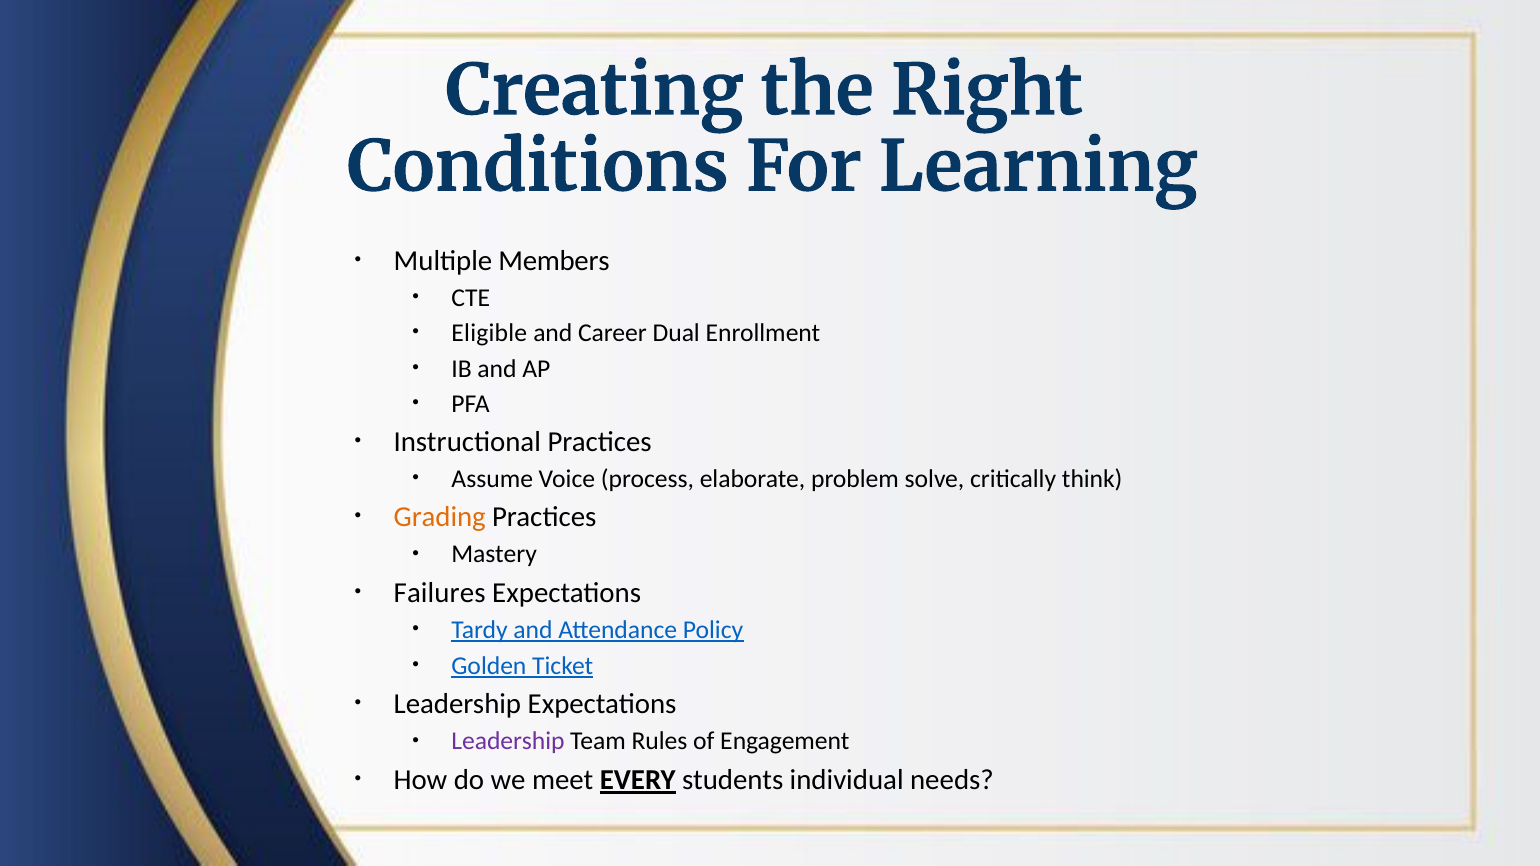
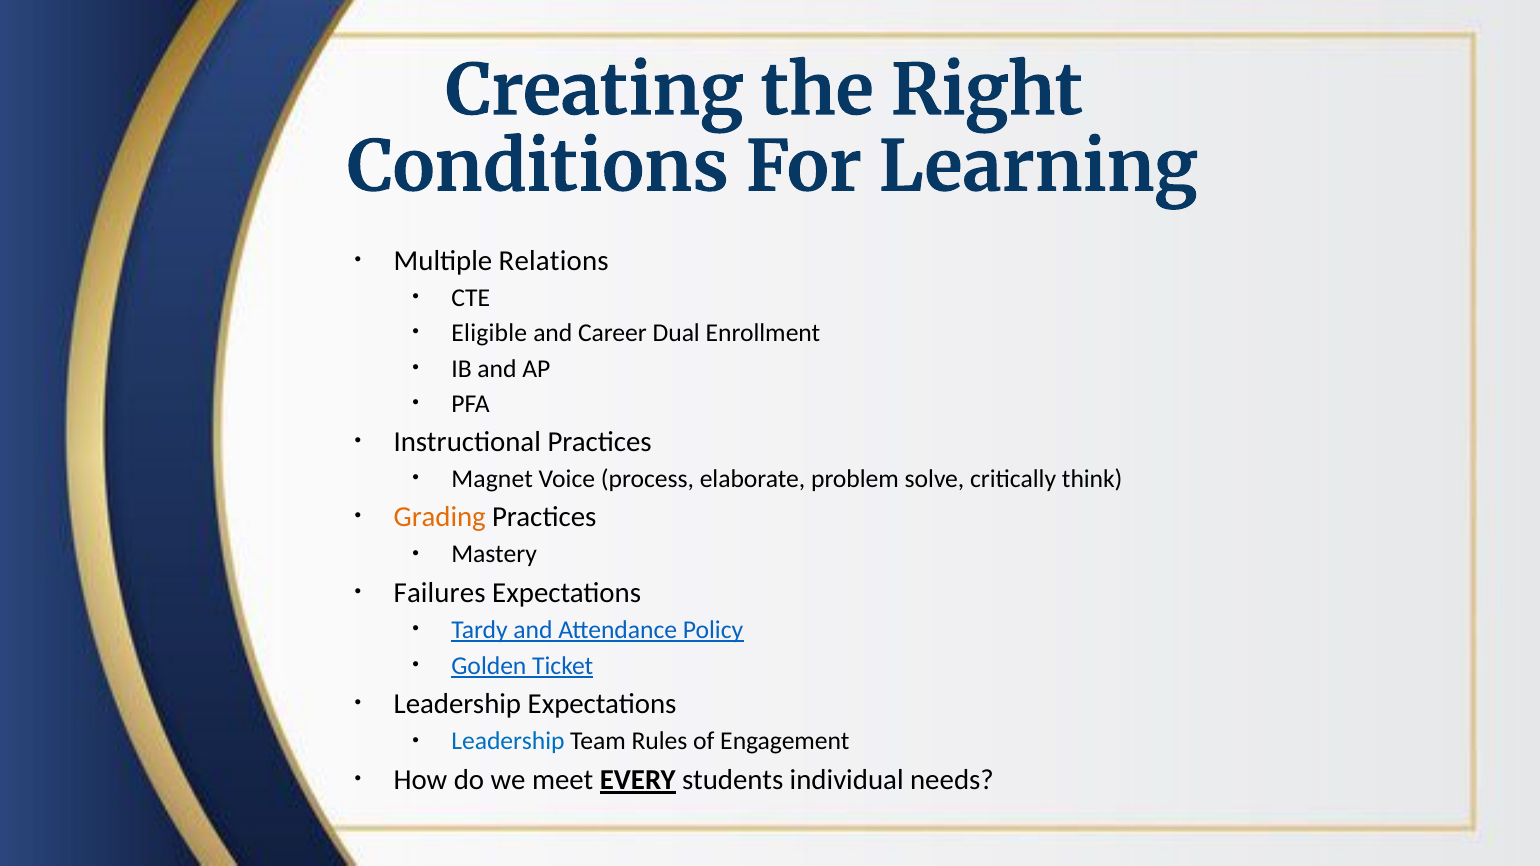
Members: Members -> Relations
Assume: Assume -> Magnet
Leadership at (508, 742) colour: purple -> blue
